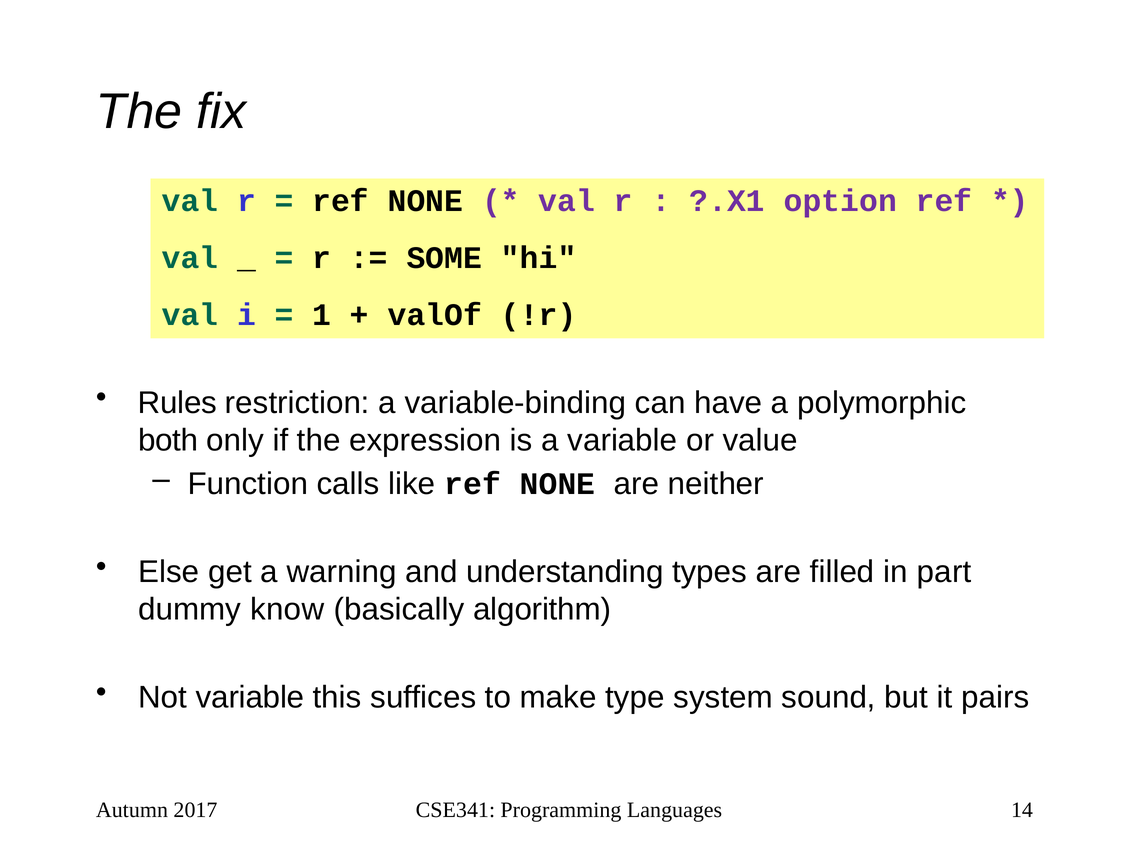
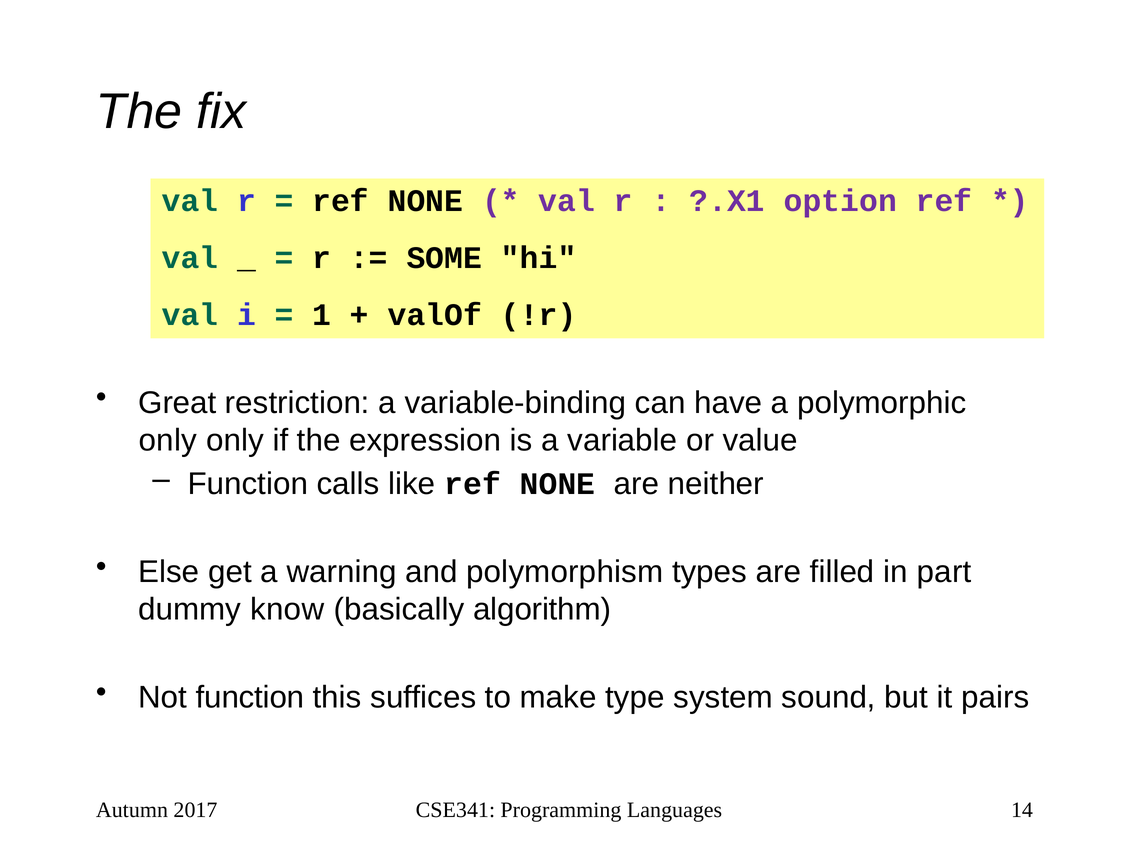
Rules: Rules -> Great
both at (168, 441): both -> only
understanding: understanding -> polymorphism
Not variable: variable -> function
